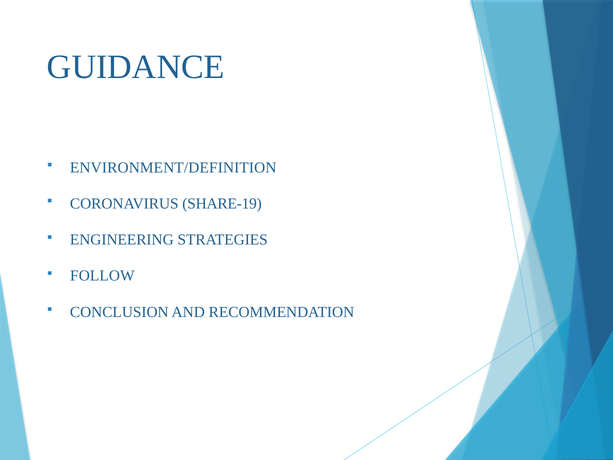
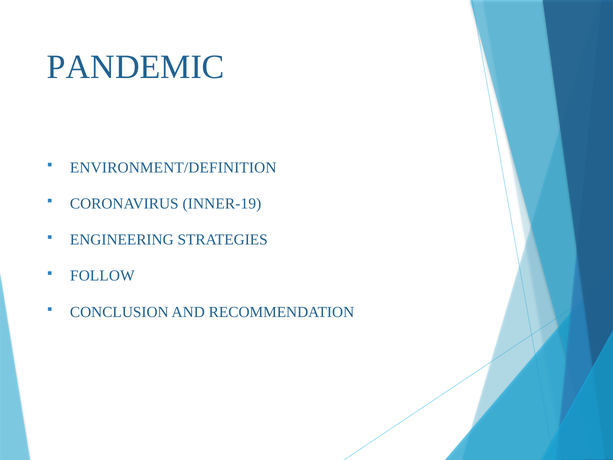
GUIDANCE: GUIDANCE -> PANDEMIC
SHARE-19: SHARE-19 -> INNER-19
